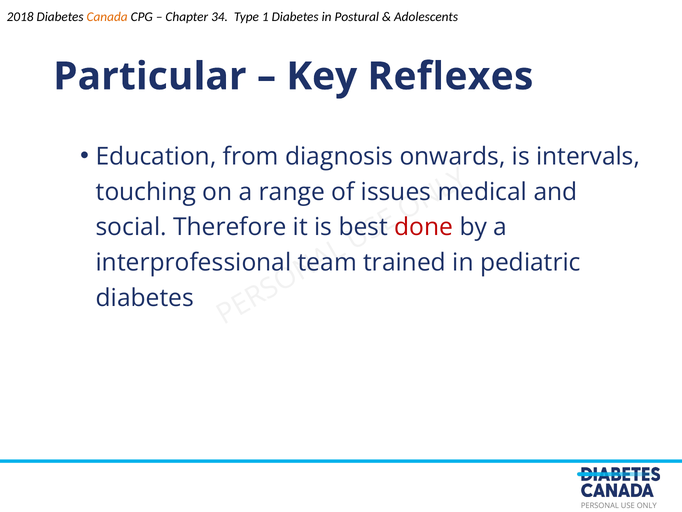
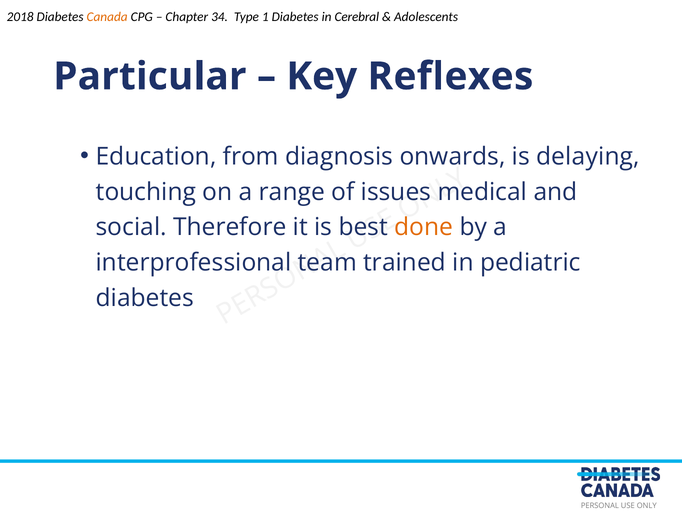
Postural: Postural -> Cerebral
intervals: intervals -> delaying
done colour: red -> orange
